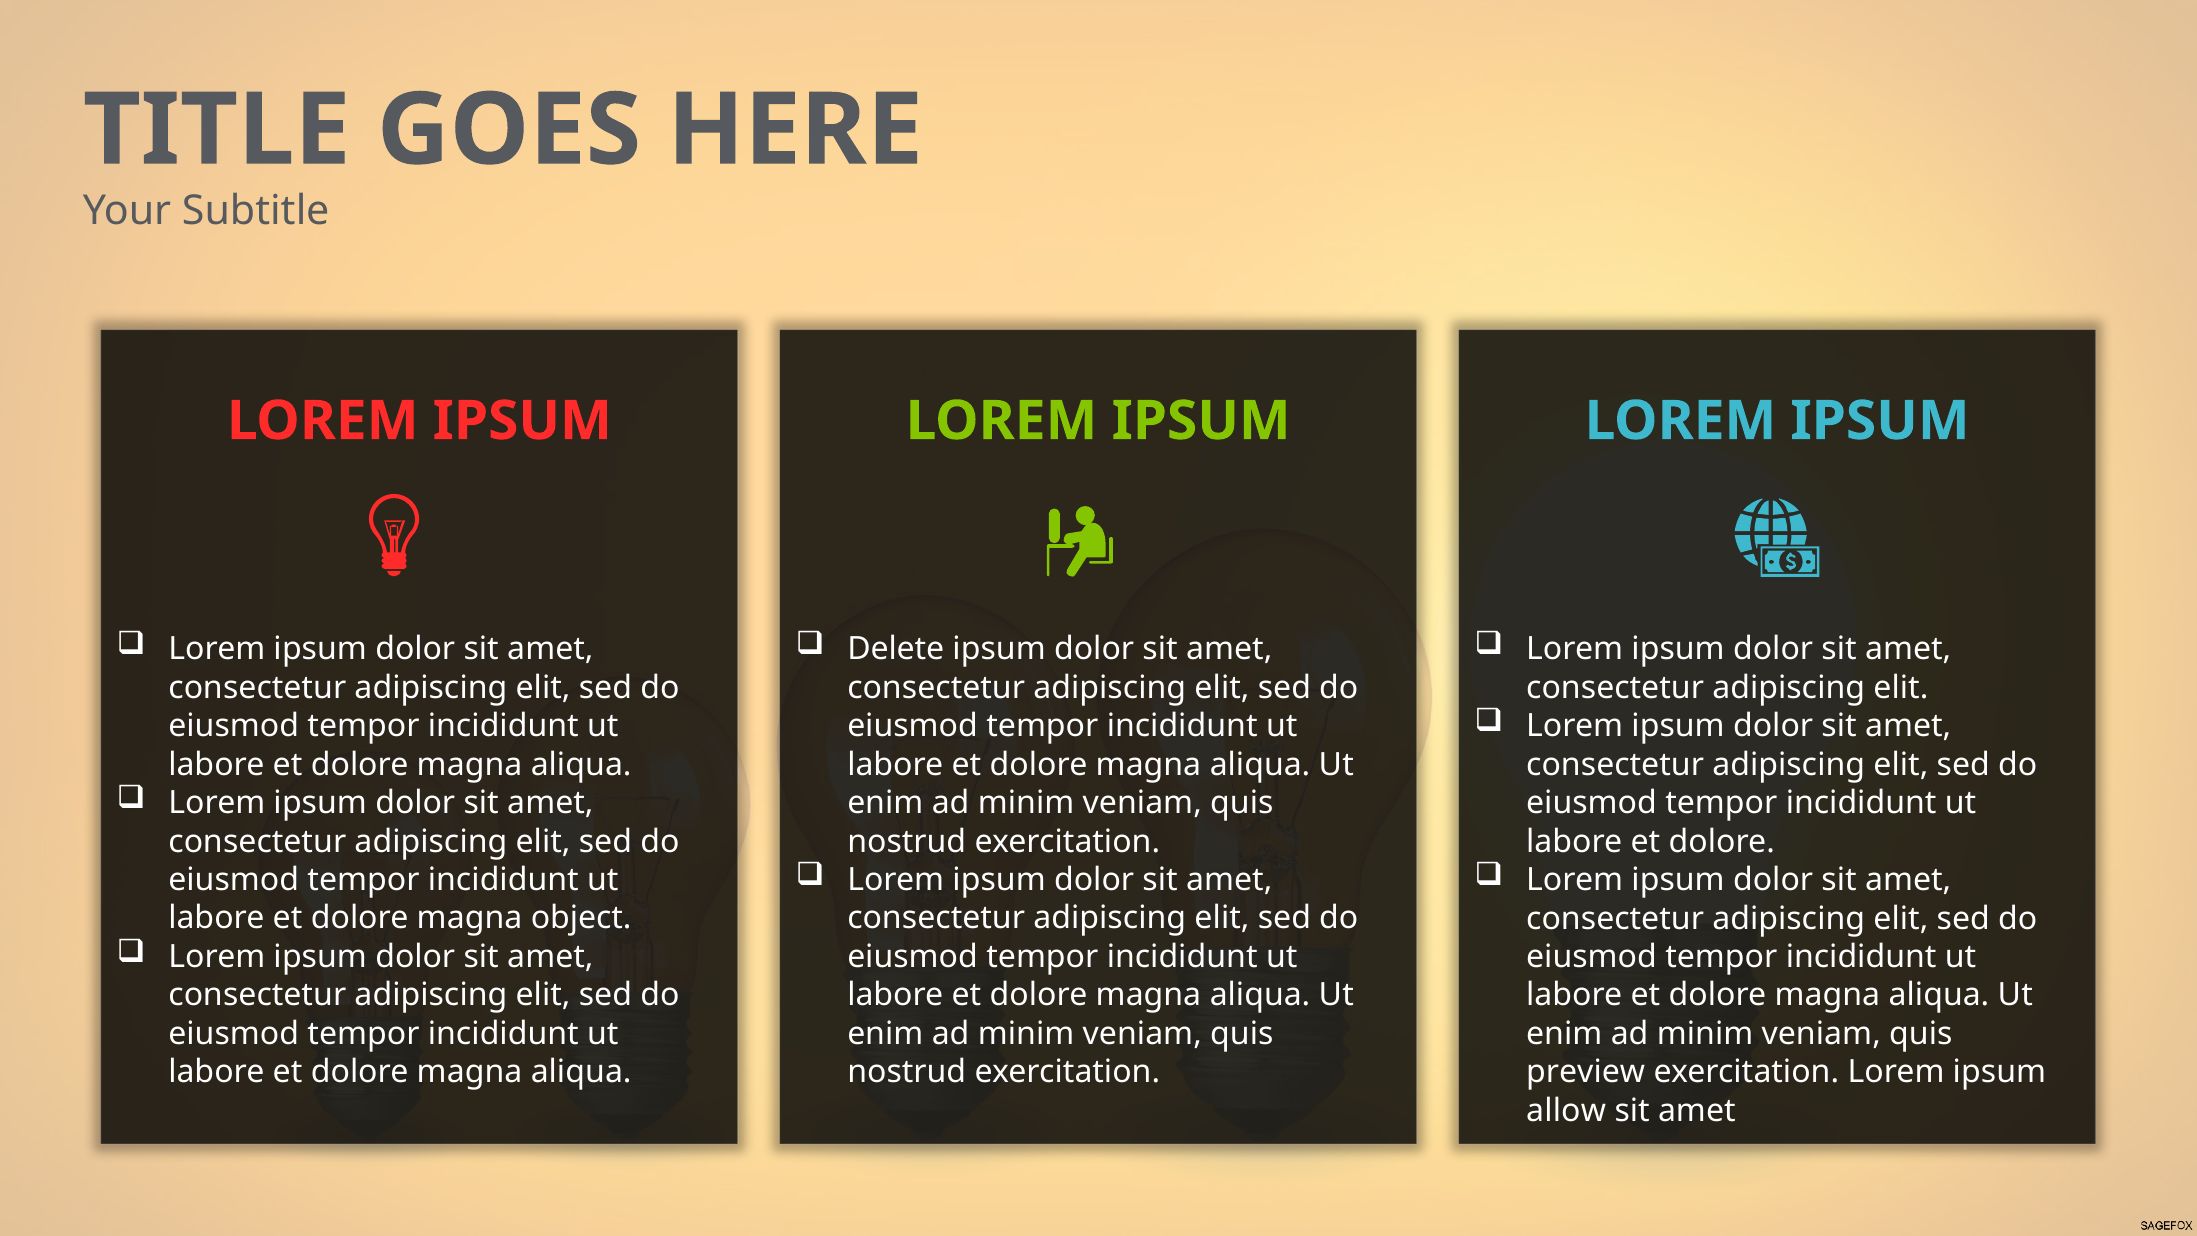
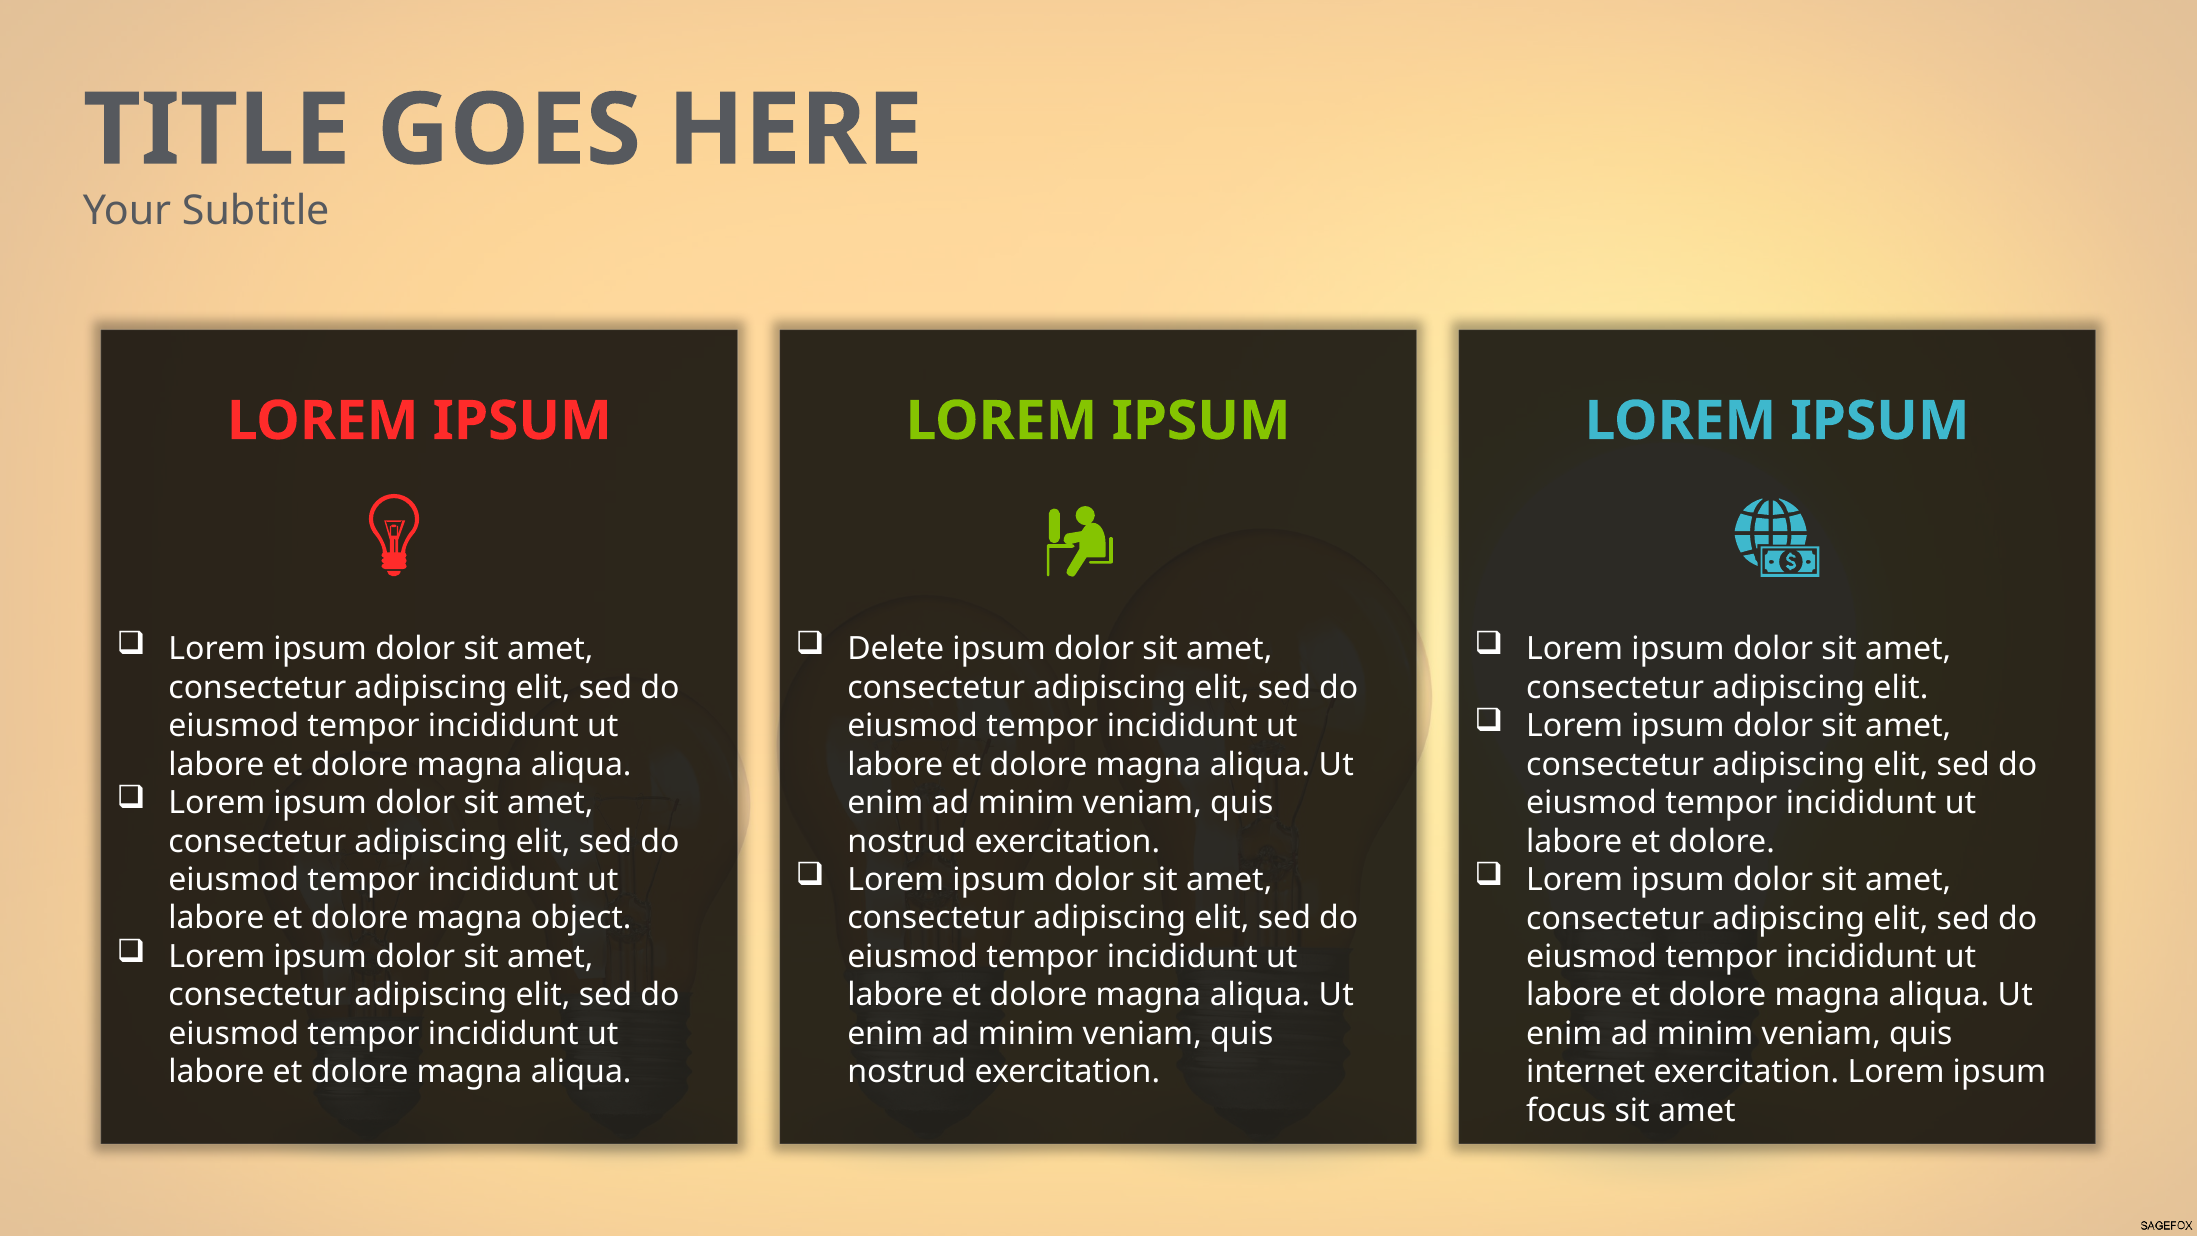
preview: preview -> internet
allow: allow -> focus
